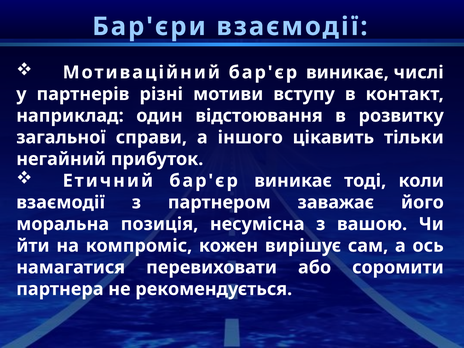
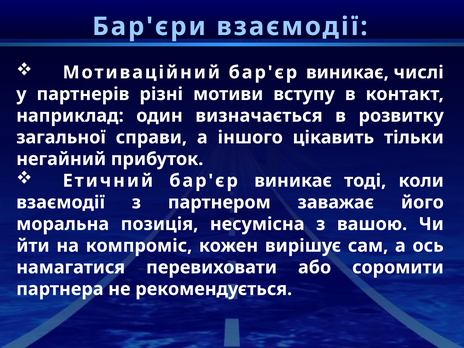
відстоювання: відстоювання -> визначається
